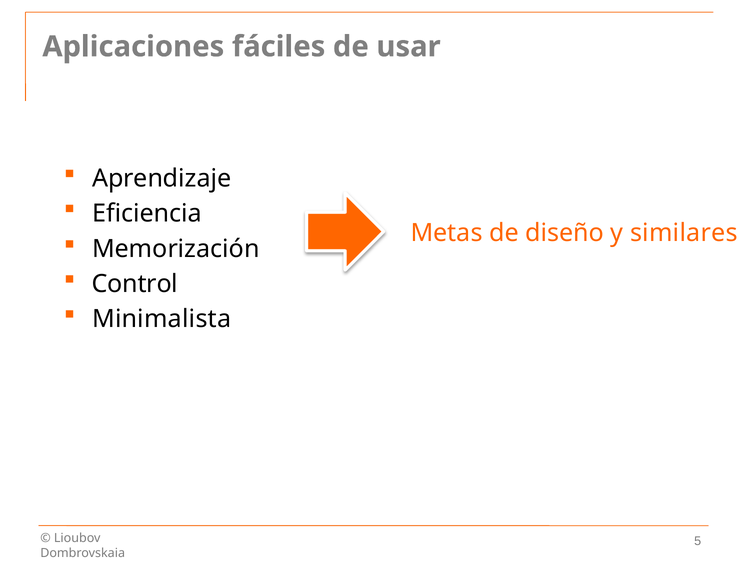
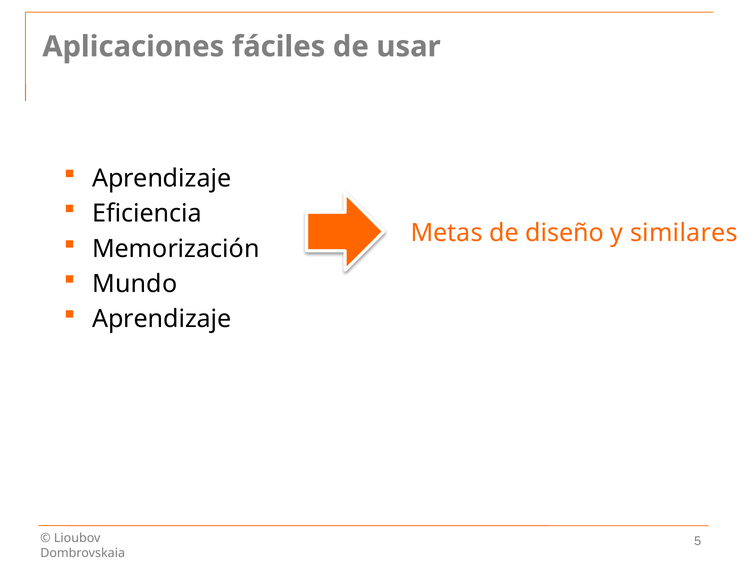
Control: Control -> Mundo
Minimalista at (162, 319): Minimalista -> Aprendizaje
